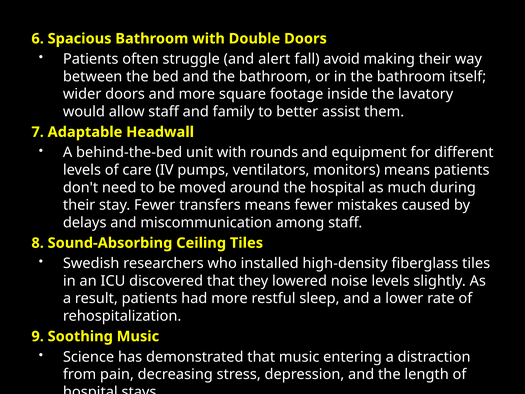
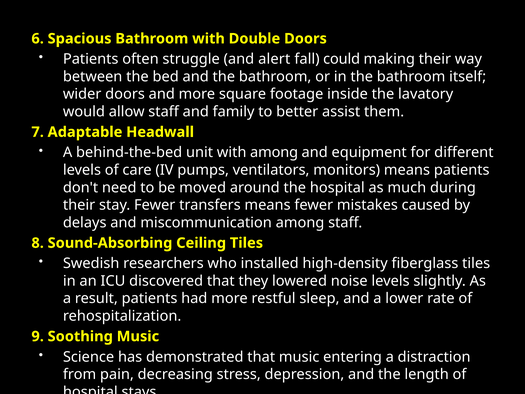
avoid: avoid -> could
with rounds: rounds -> among
